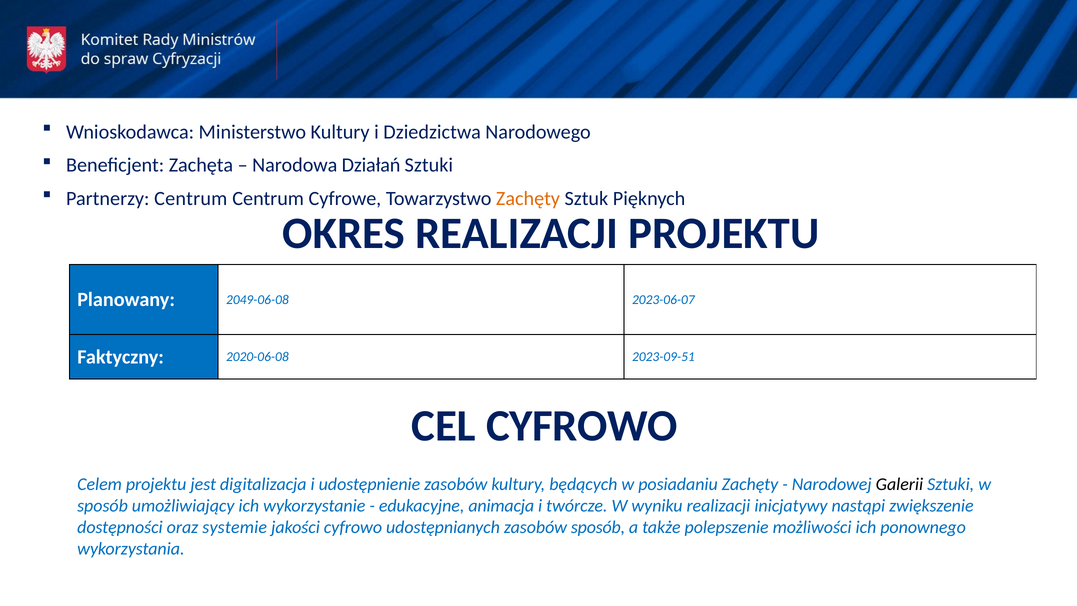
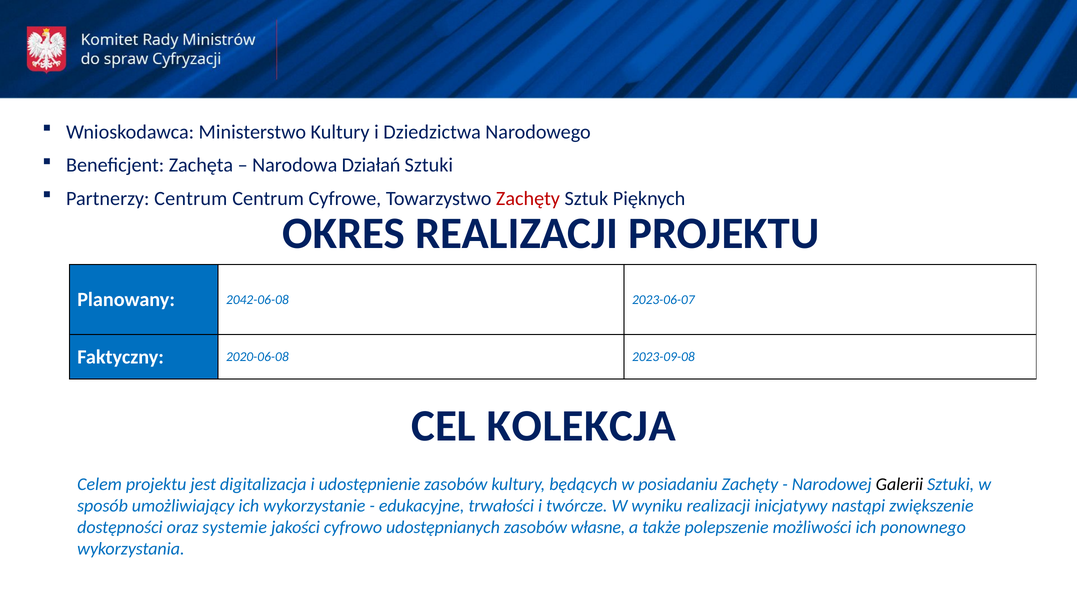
Zachęty at (528, 198) colour: orange -> red
2049-06-08: 2049-06-08 -> 2042-06-08
2023-09-51: 2023-09-51 -> 2023-09-08
CEL CYFROWO: CYFROWO -> KOLEKCJA
animacja: animacja -> trwałości
zasobów sposób: sposób -> własne
